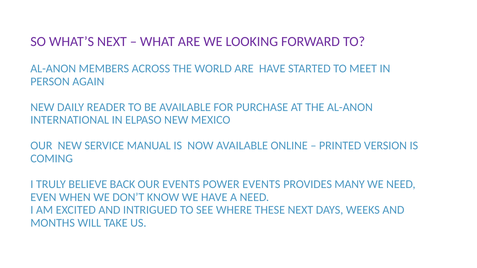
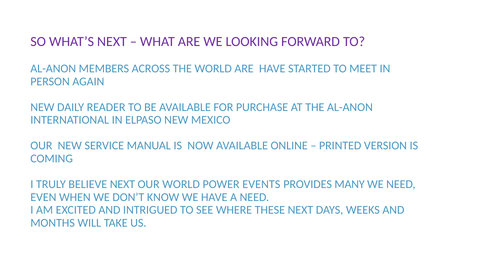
BELIEVE BACK: BACK -> NEXT
OUR EVENTS: EVENTS -> WORLD
